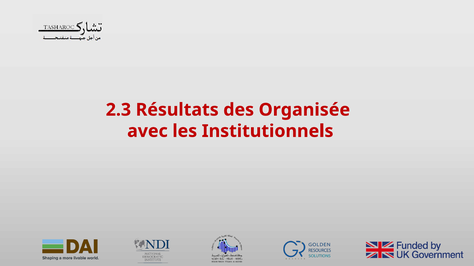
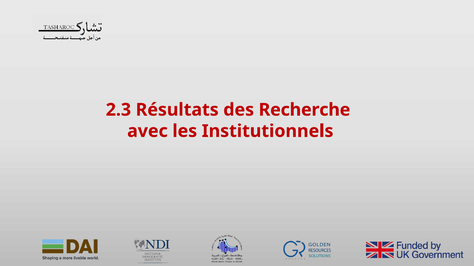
Organisée: Organisée -> Recherche
